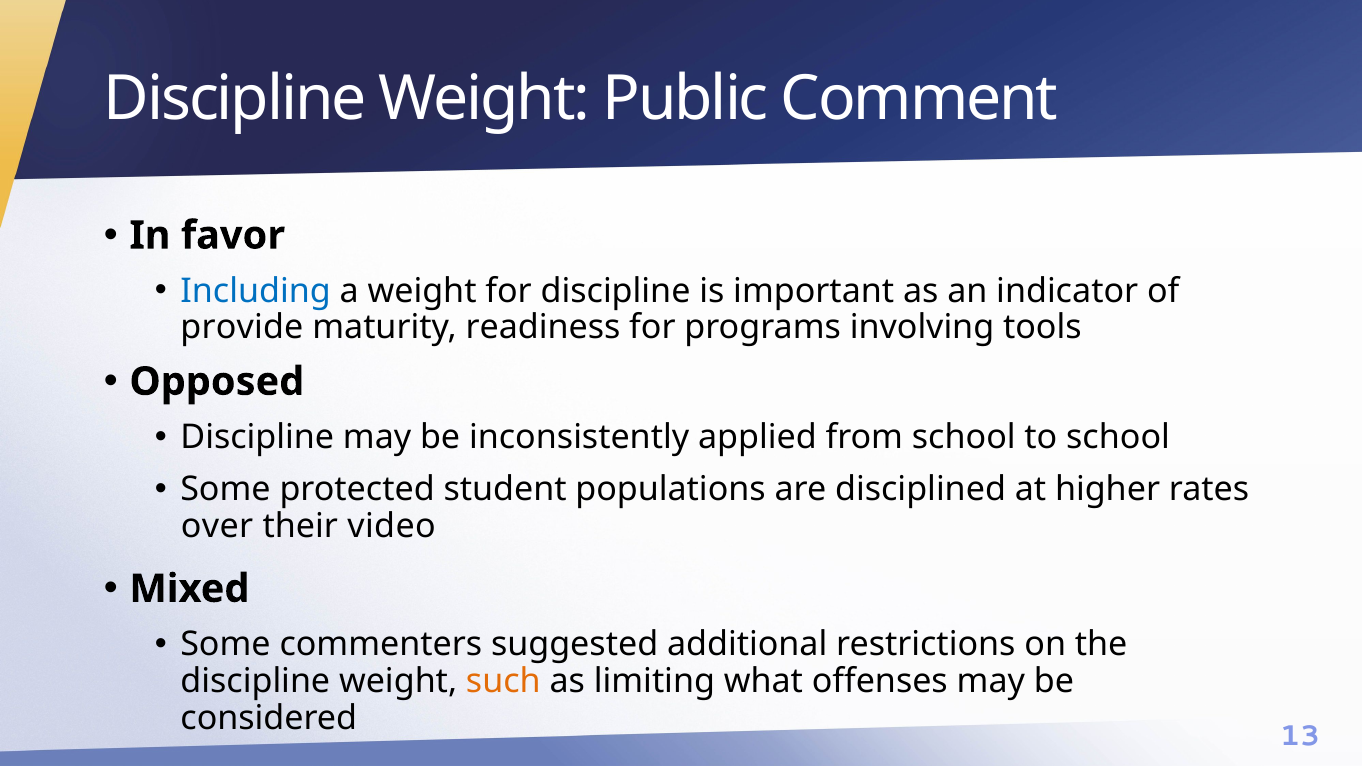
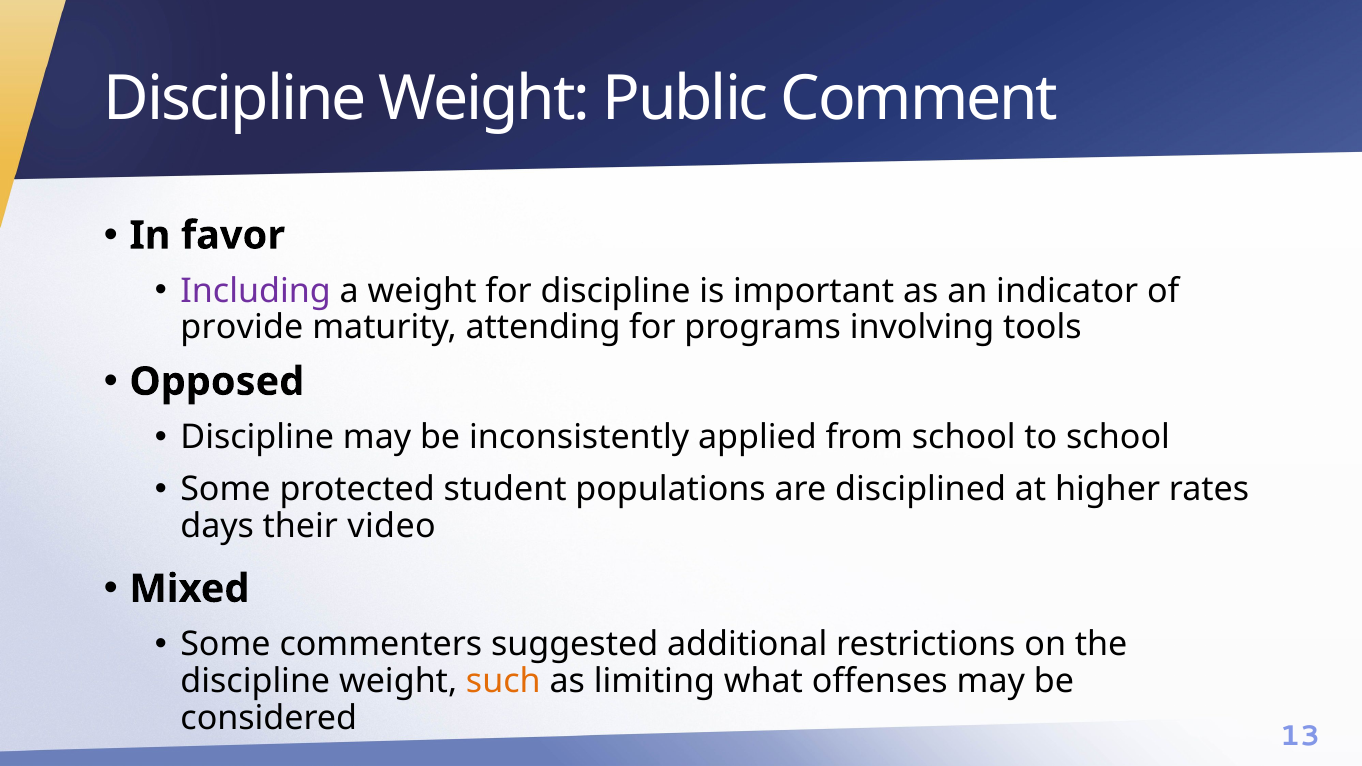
Including colour: blue -> purple
readiness: readiness -> attending
over: over -> days
